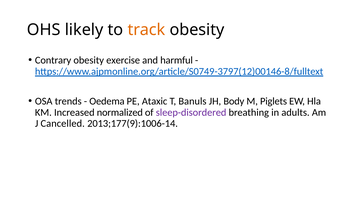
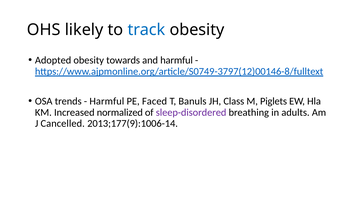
track colour: orange -> blue
Contrary: Contrary -> Adopted
exercise: exercise -> towards
Oedema at (107, 101): Oedema -> Harmful
Ataxic: Ataxic -> Faced
Body: Body -> Class
